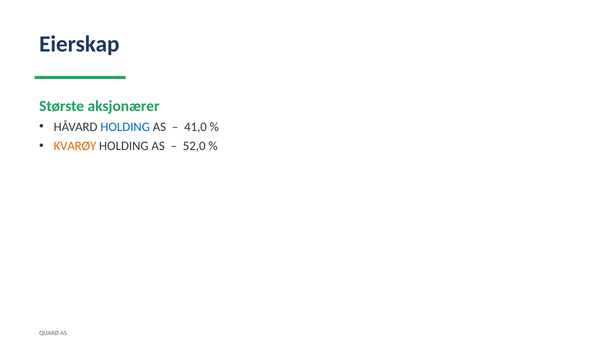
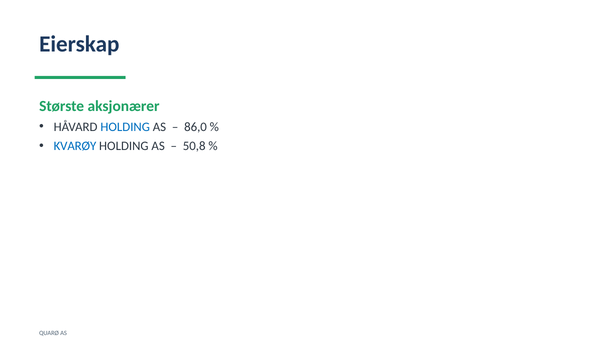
41,0: 41,0 -> 86,0
KVARØY colour: orange -> blue
52,0: 52,0 -> 50,8
